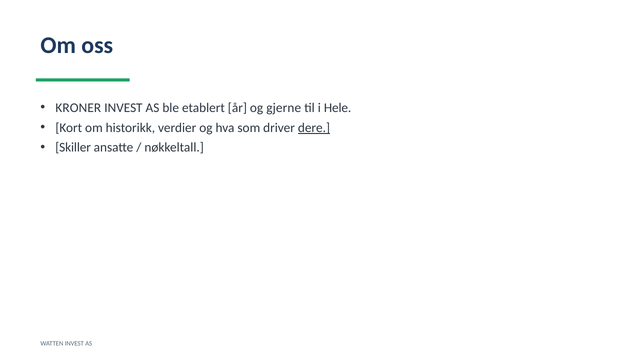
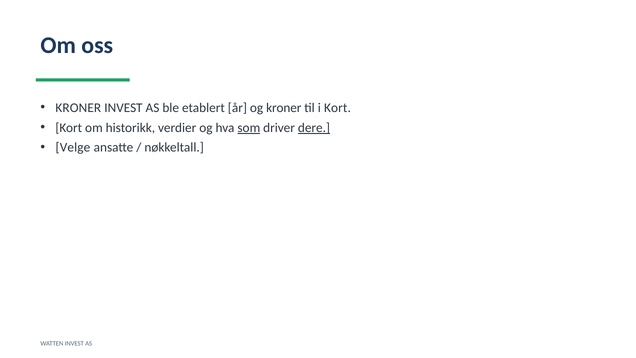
og gjerne: gjerne -> kroner
i Hele: Hele -> Kort
som underline: none -> present
Skiller: Skiller -> Velge
